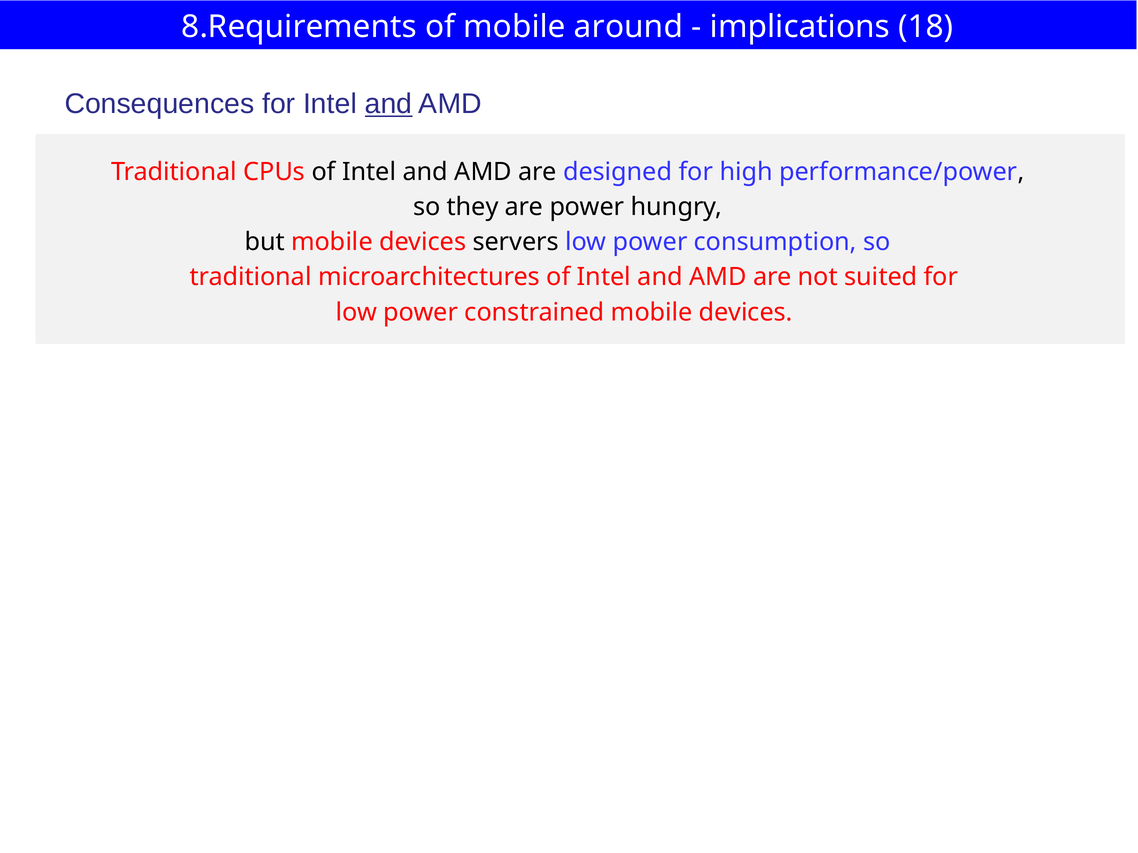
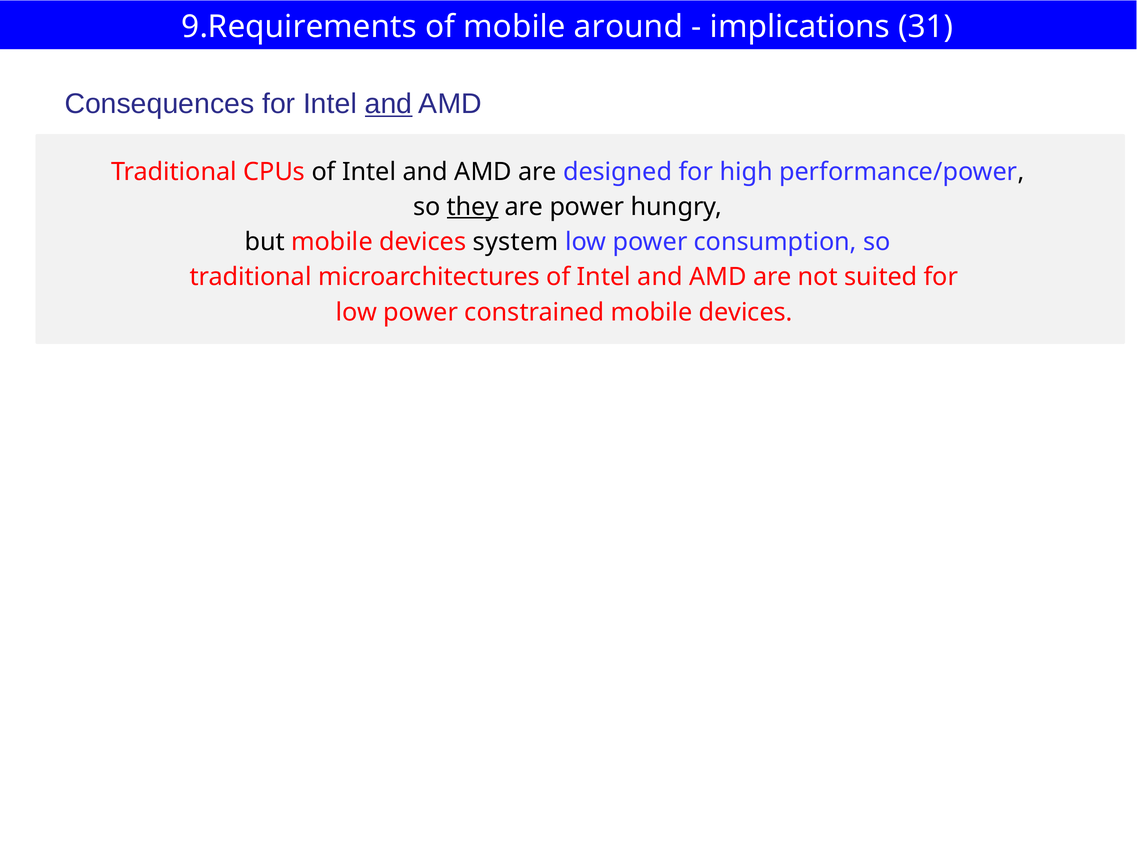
8.Requirements: 8.Requirements -> 9.Requirements
18: 18 -> 31
they underline: none -> present
servers: servers -> system
